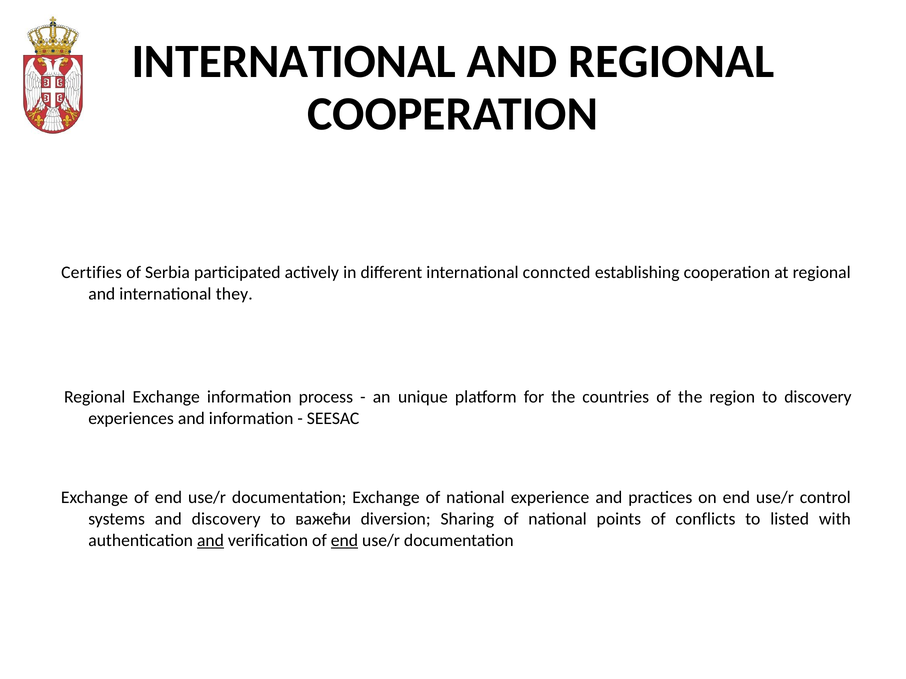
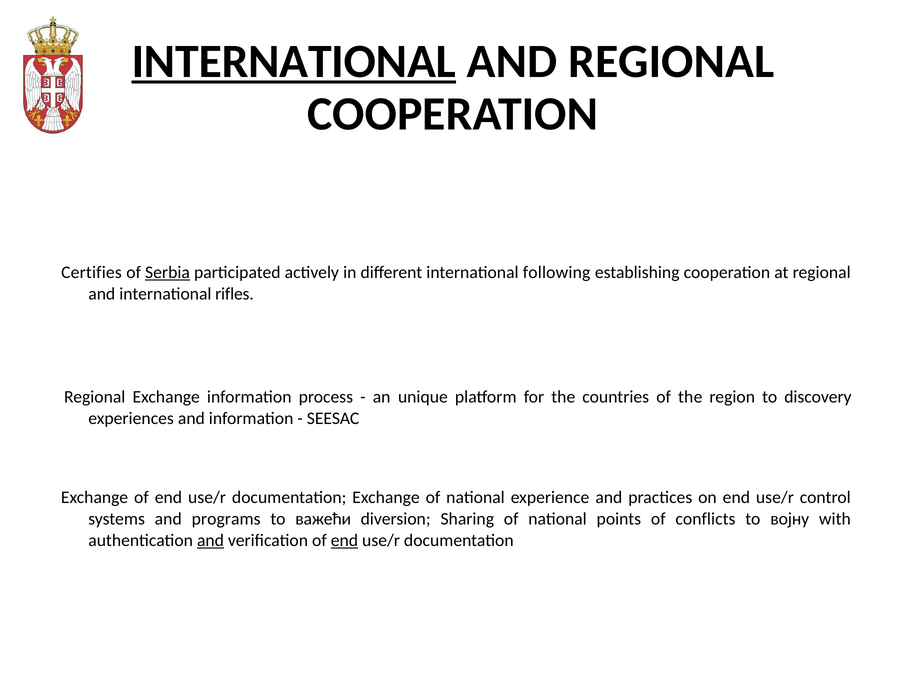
INTERNATIONAL at (294, 62) underline: none -> present
Serbia underline: none -> present
conncted: conncted -> following
they: they -> rifles
and discovery: discovery -> programs
listed: listed -> војну
